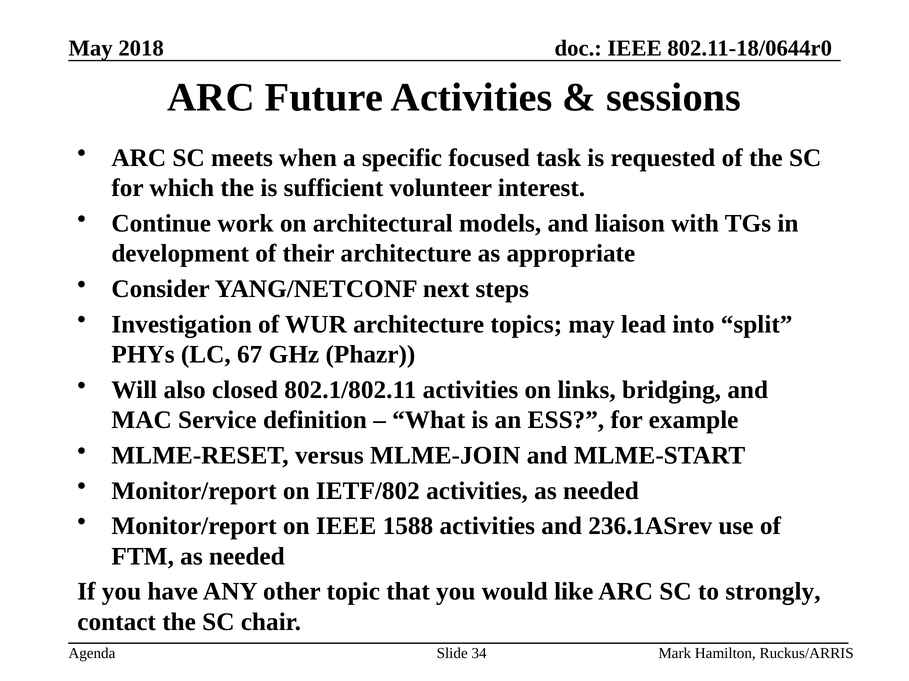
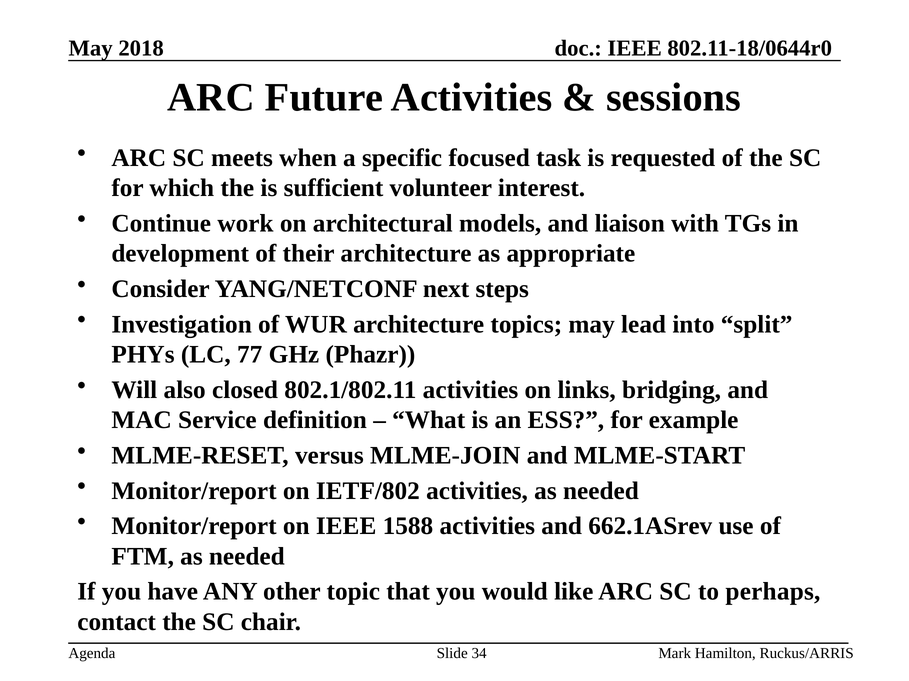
67: 67 -> 77
236.1ASrev: 236.1ASrev -> 662.1ASrev
strongly: strongly -> perhaps
